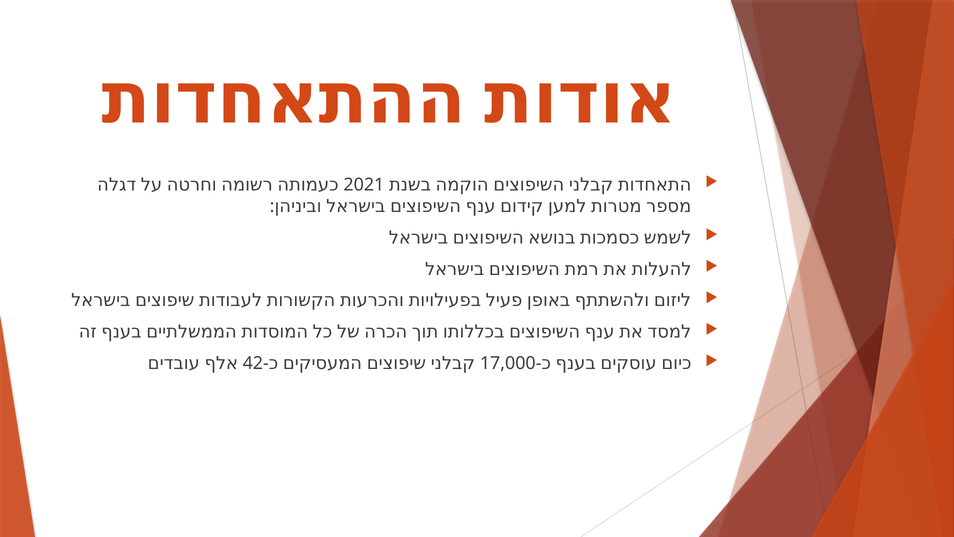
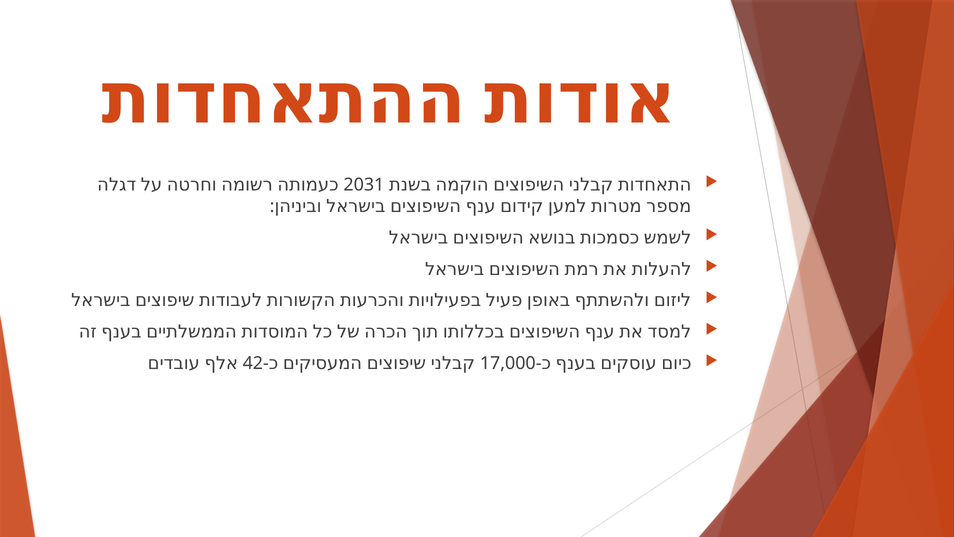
2021: 2021 -> 2031
